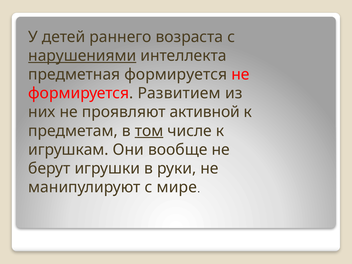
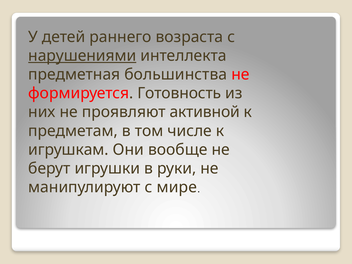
предметная формируется: формируется -> большинства
Развитием: Развитием -> Готовность
том underline: present -> none
